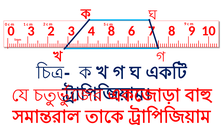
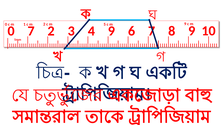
0 3: 3 -> 7
8 at (112, 31): 8 -> 9
